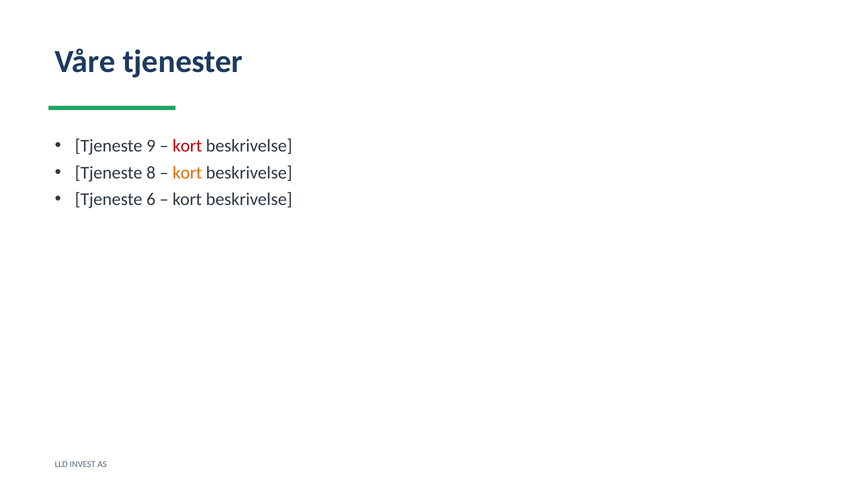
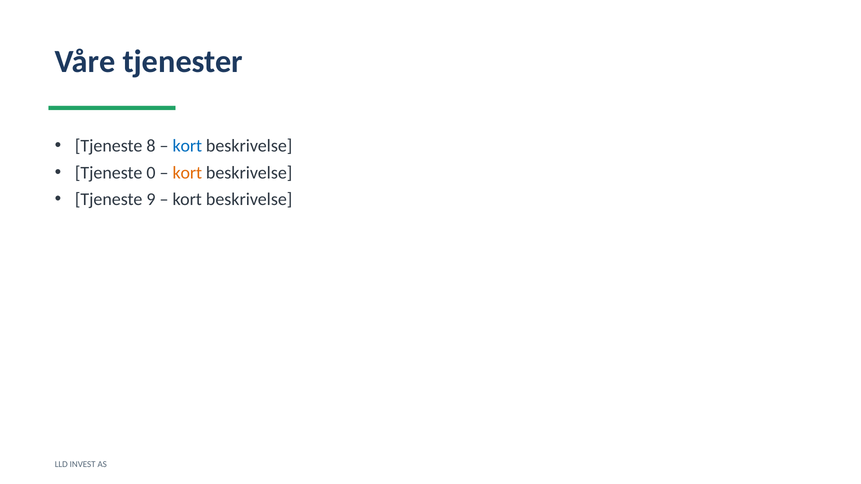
9: 9 -> 8
kort at (187, 146) colour: red -> blue
8: 8 -> 0
6: 6 -> 9
